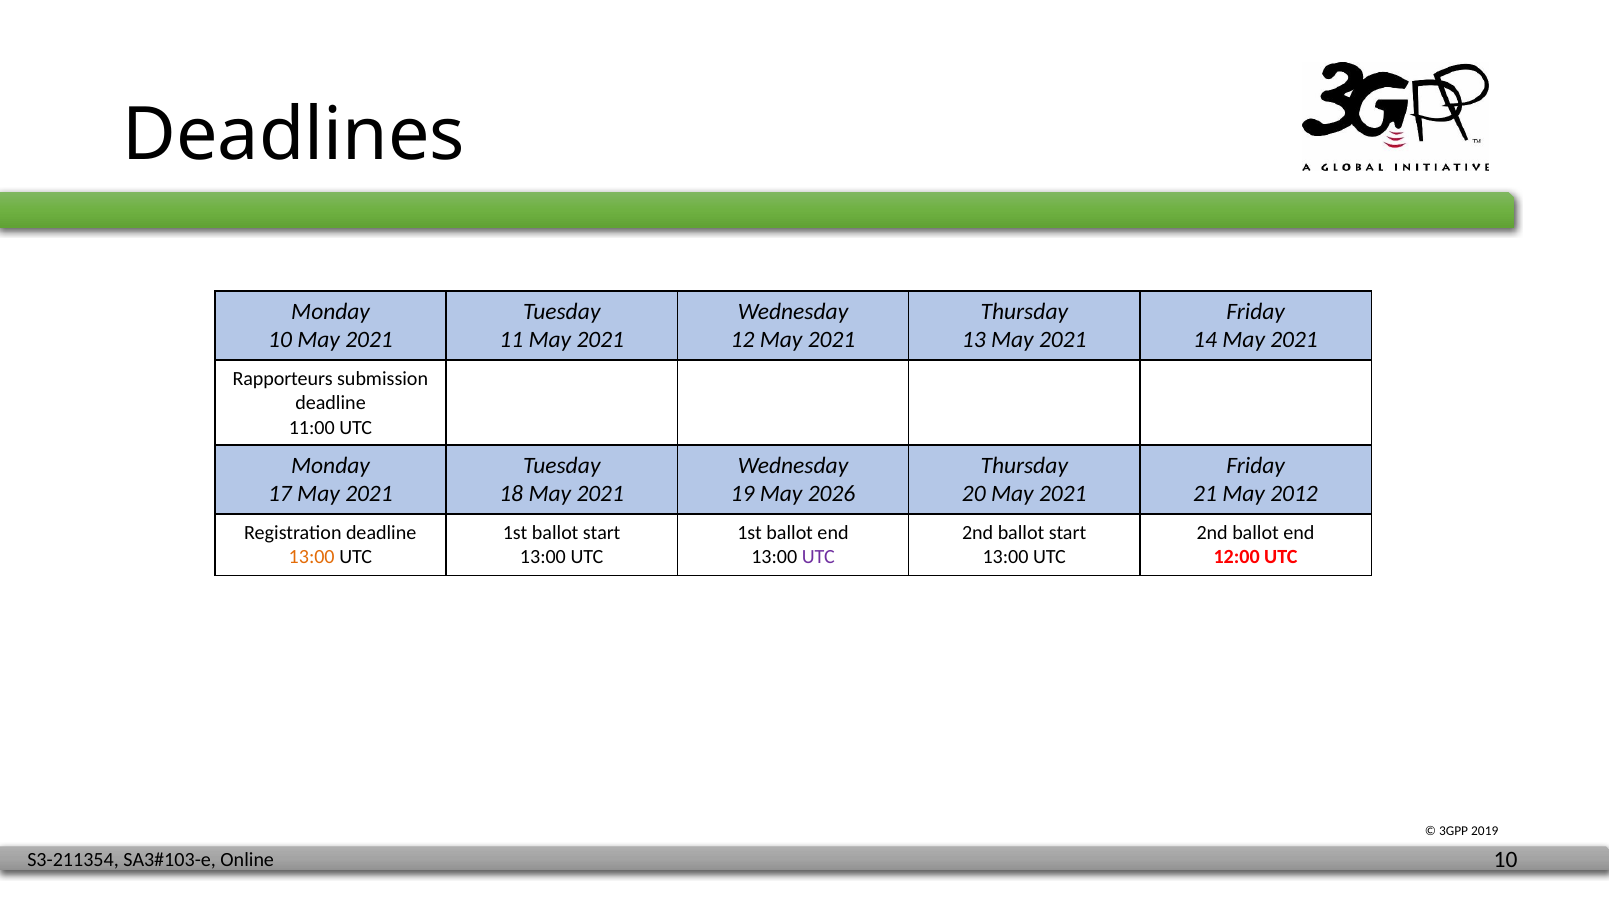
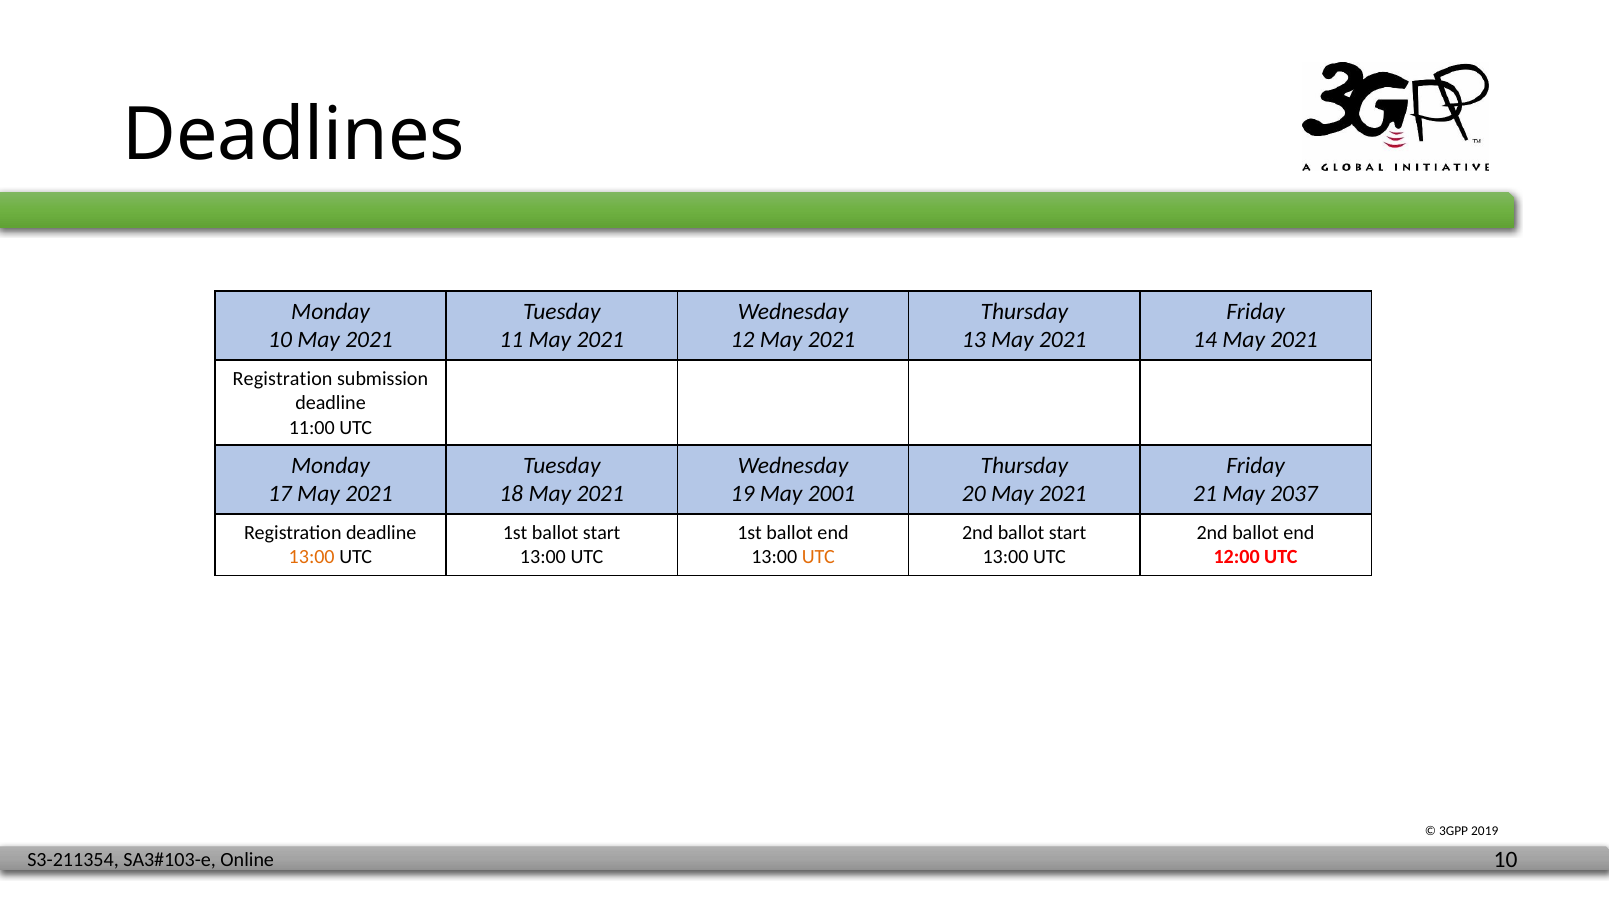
Rapporteurs at (283, 379): Rapporteurs -> Registration
2026: 2026 -> 2001
2012: 2012 -> 2037
UTC at (818, 557) colour: purple -> orange
